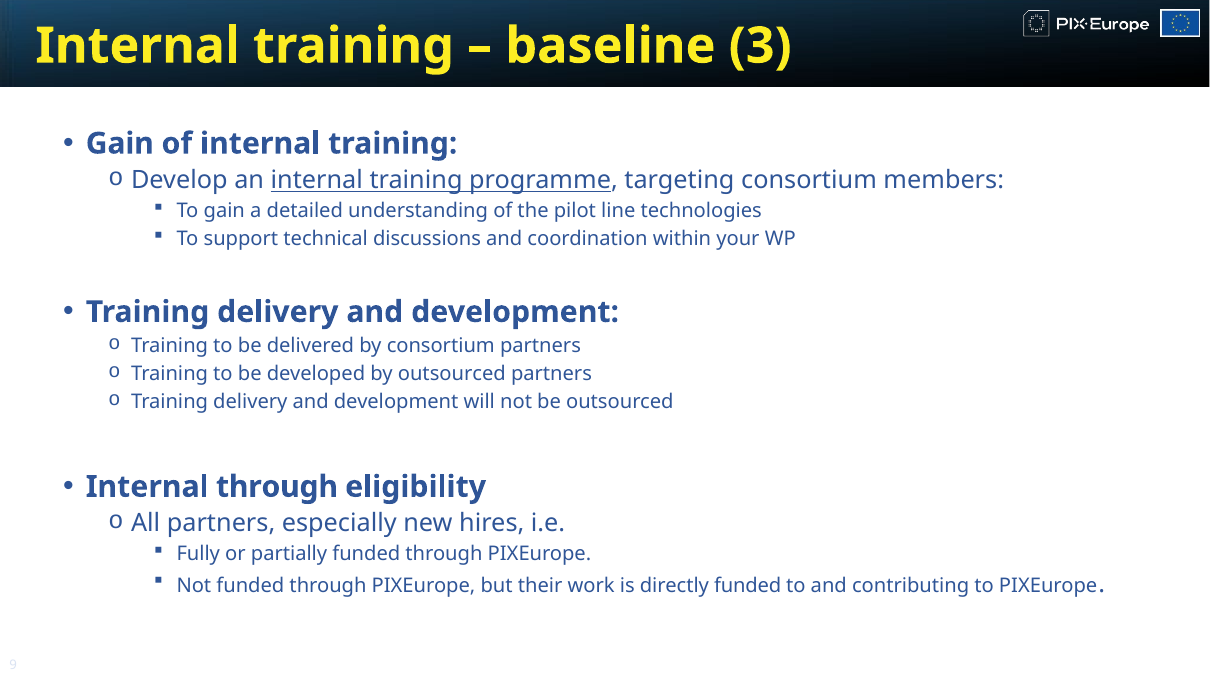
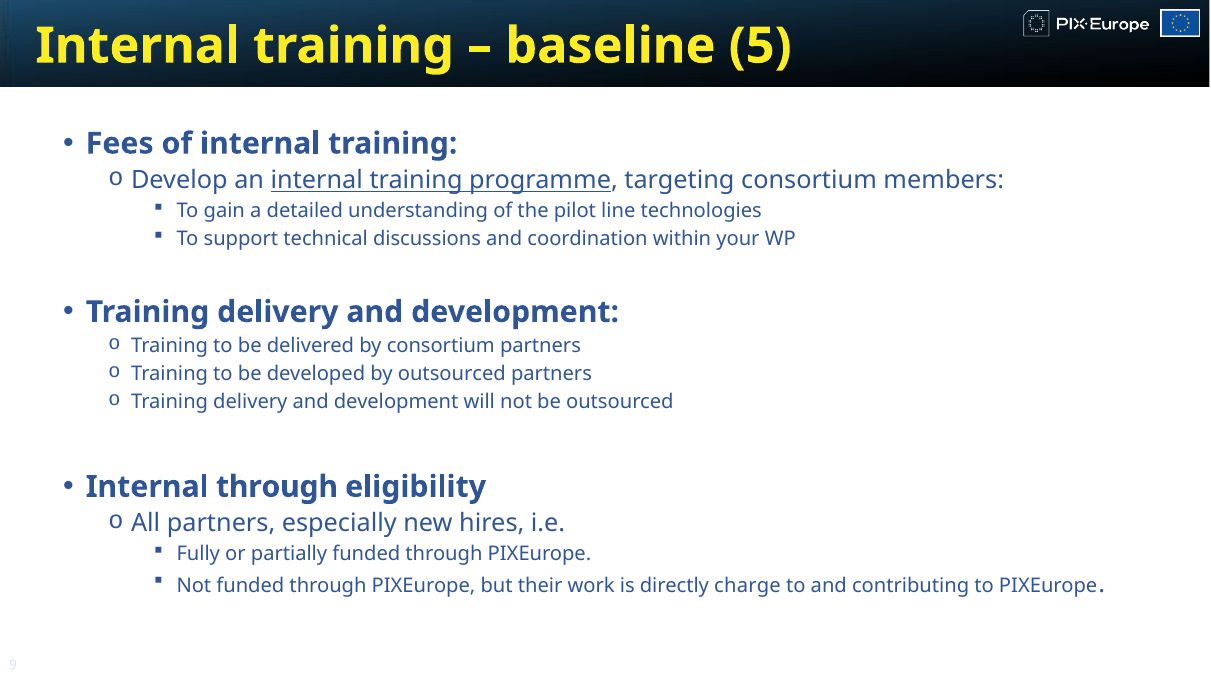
3: 3 -> 5
Gain at (120, 144): Gain -> Fees
directly funded: funded -> charge
